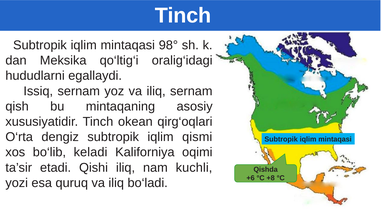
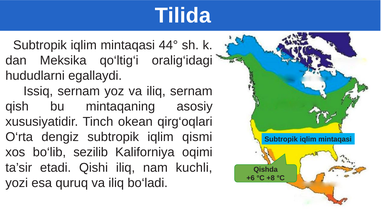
Tinch at (183, 15): Tinch -> Tilida
98°: 98° -> 44°
keladi: keladi -> sezilib
